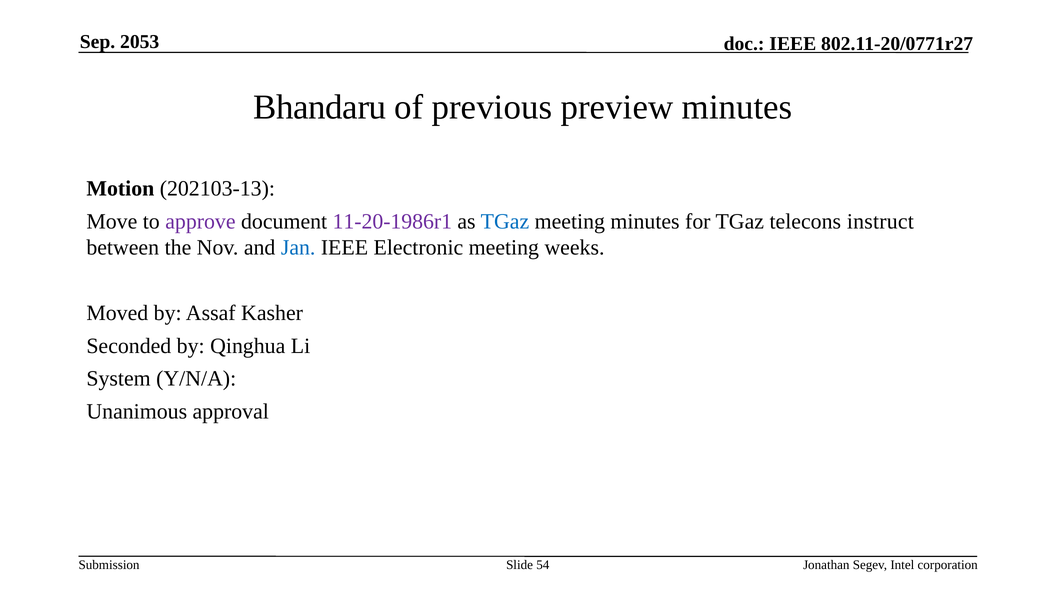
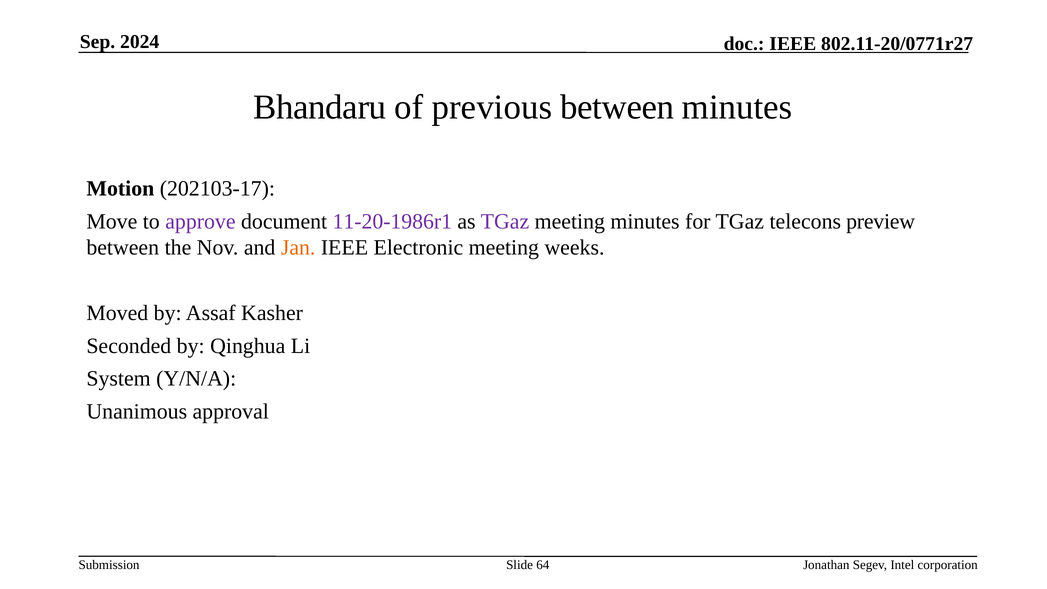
2053: 2053 -> 2024
previous preview: preview -> between
202103-13: 202103-13 -> 202103-17
TGaz at (505, 221) colour: blue -> purple
instruct: instruct -> preview
Jan colour: blue -> orange
54: 54 -> 64
